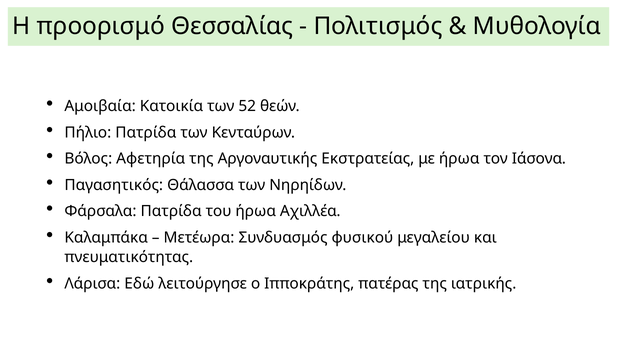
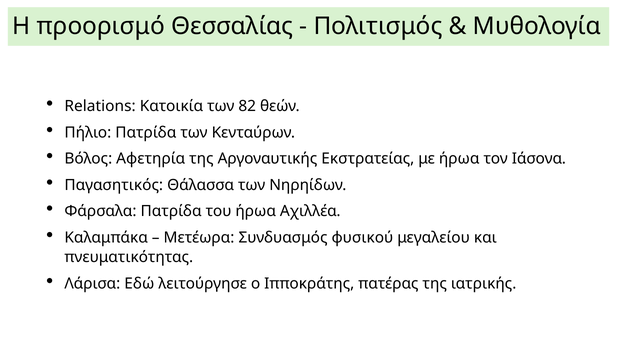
Αμοιβαία: Αμοιβαία -> Relations
52: 52 -> 82
